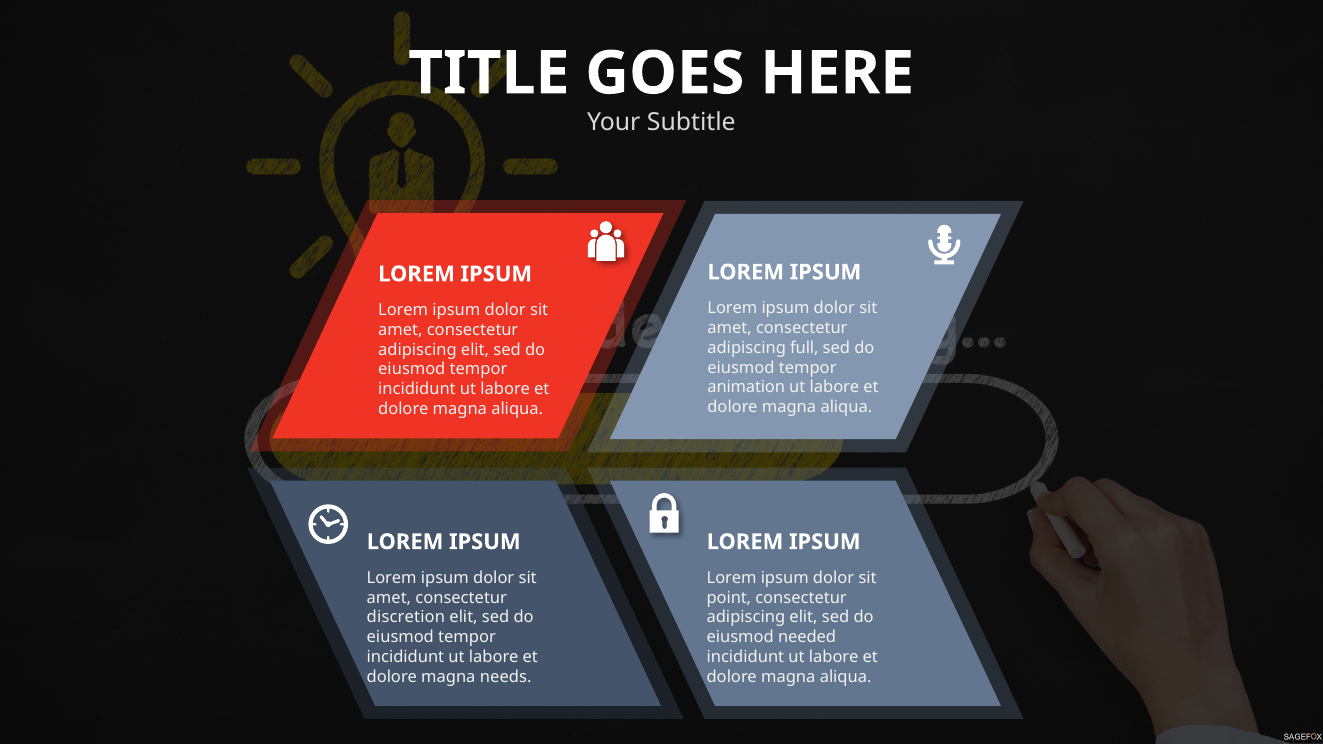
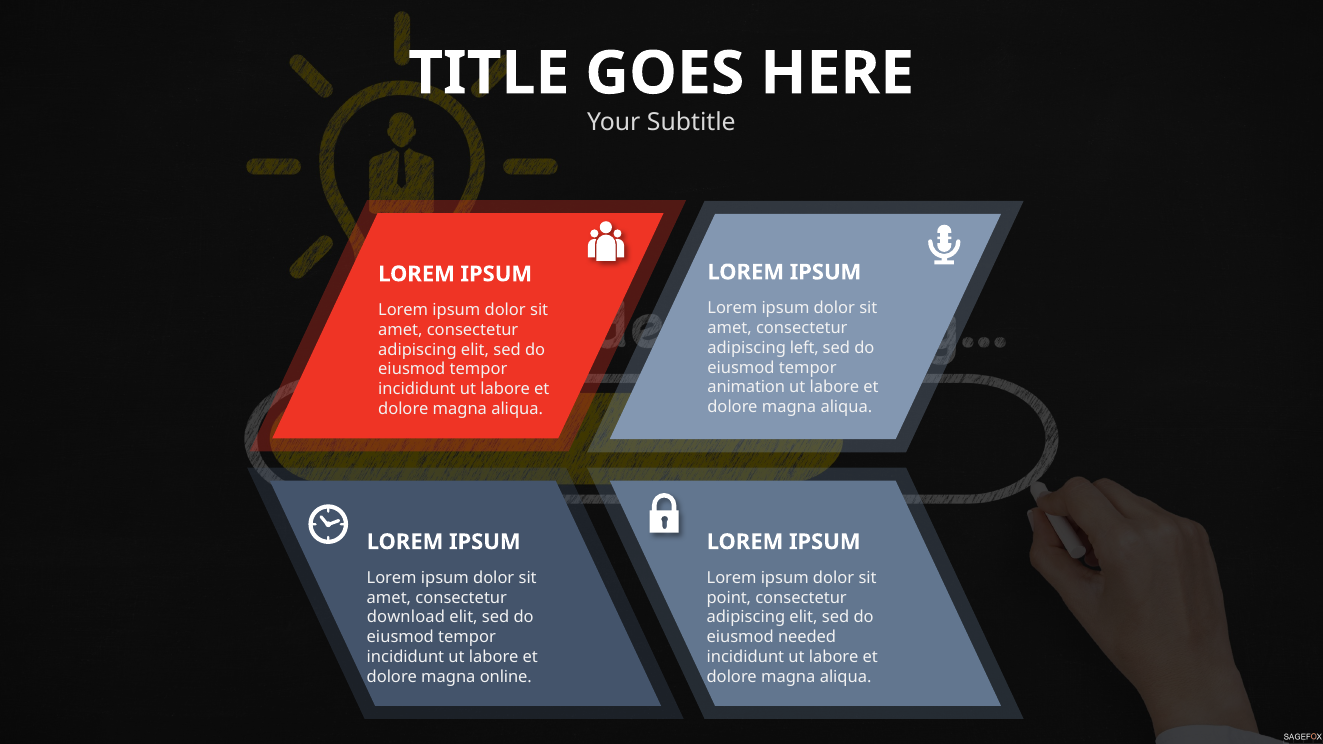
full: full -> left
discretion: discretion -> download
needs: needs -> online
